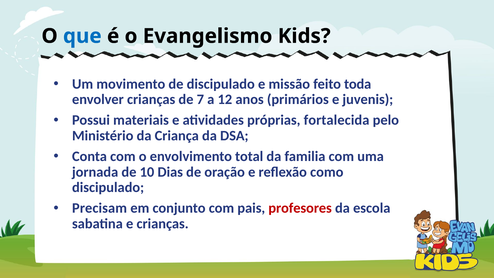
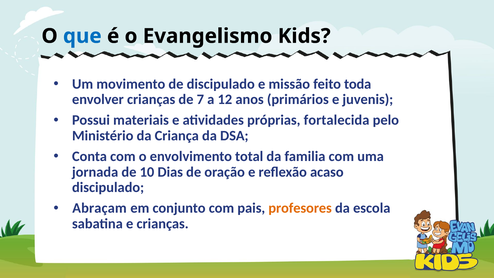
como: como -> acaso
Precisam: Precisam -> Abraçam
profesores colour: red -> orange
